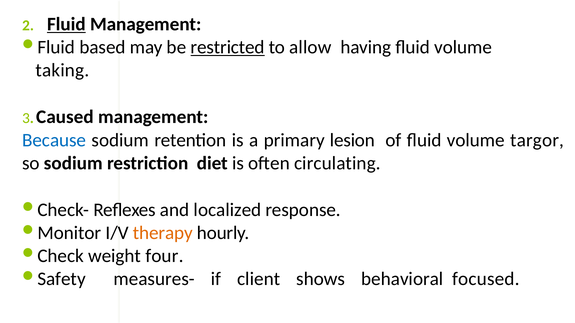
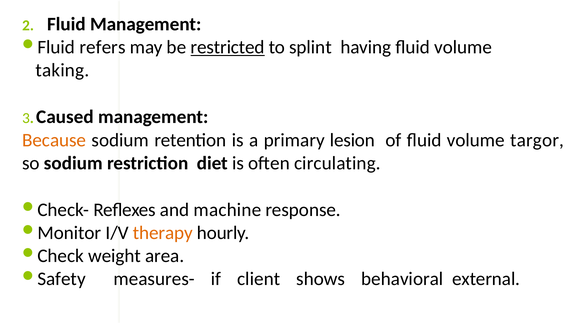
Fluid at (66, 24) underline: present -> none
based: based -> refers
allow: allow -> splint
Because colour: blue -> orange
localized: localized -> machine
four: four -> area
focused: focused -> external
